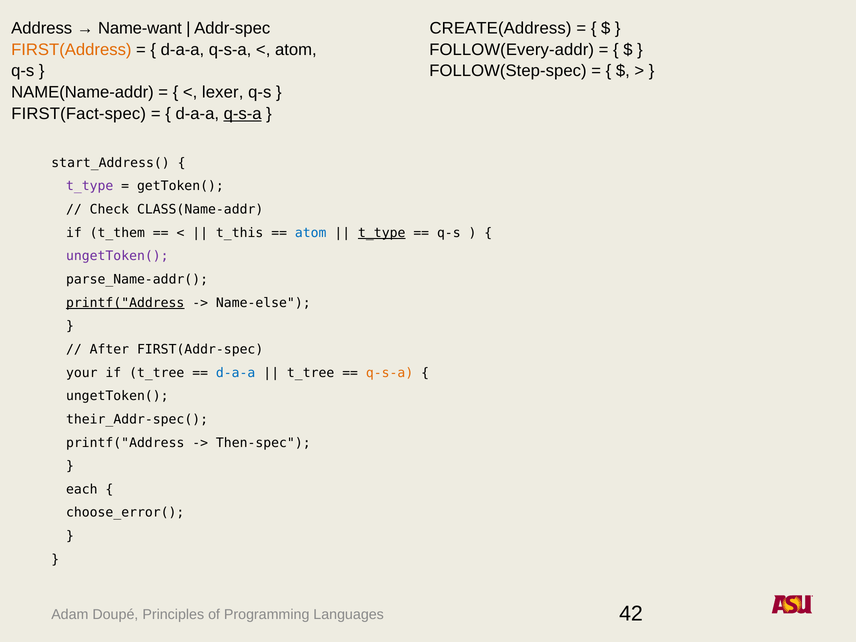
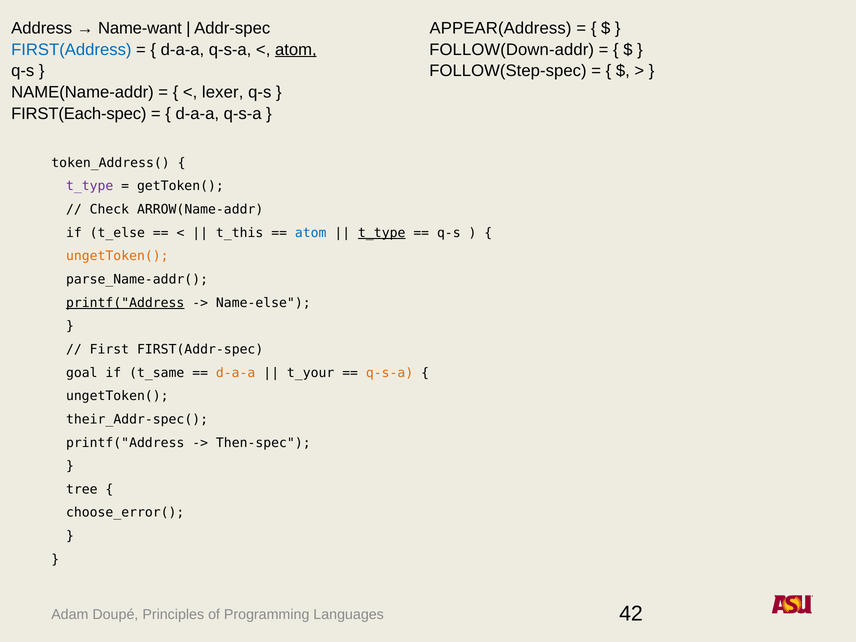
CREATE(Address: CREATE(Address -> APPEAR(Address
FIRST(Address colour: orange -> blue
atom at (296, 50) underline: none -> present
FOLLOW(Every-addr: FOLLOW(Every-addr -> FOLLOW(Down-addr
FIRST(Fact-spec: FIRST(Fact-spec -> FIRST(Each-spec
q-s-a at (243, 114) underline: present -> none
start_Address(: start_Address( -> token_Address(
CLASS(Name-addr: CLASS(Name-addr -> ARROW(Name-addr
t_them: t_them -> t_else
ungetToken( at (117, 256) colour: purple -> orange
After: After -> First
your: your -> goal
if t_tree: t_tree -> t_same
d-a-a at (236, 373) colour: blue -> orange
t_tree at (311, 373): t_tree -> t_your
each: each -> tree
